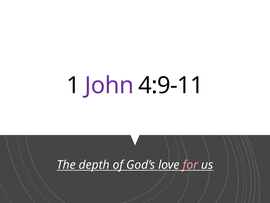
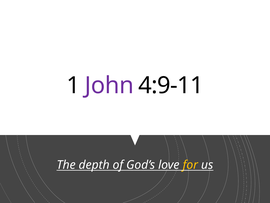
for colour: pink -> yellow
